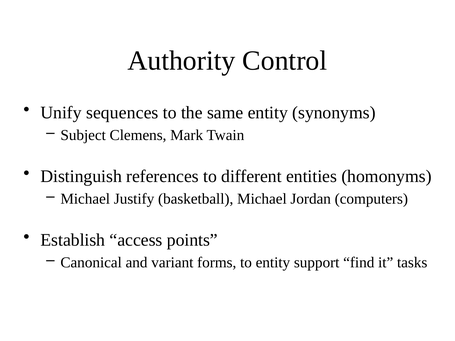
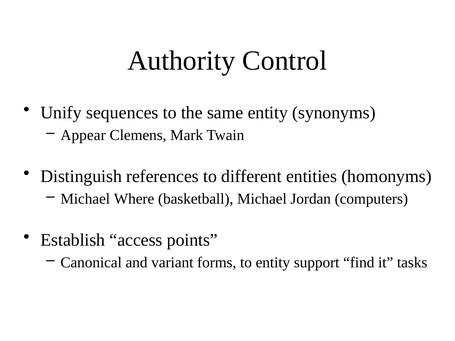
Subject: Subject -> Appear
Justify: Justify -> Where
